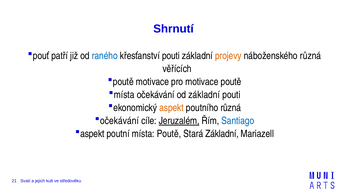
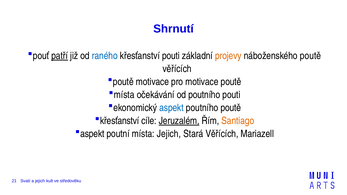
patří underline: none -> present
náboženského různá: různá -> poutě
od základní: základní -> poutního
aspekt at (171, 108) colour: orange -> blue
poutního různá: různá -> poutě
očekávání at (119, 121): očekávání -> křesťanství
Santiago colour: blue -> orange
místa Poutě: Poutě -> Jejich
Stará Základní: Základní -> Věřících
